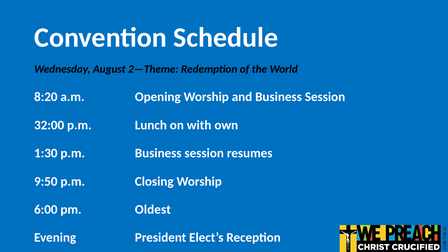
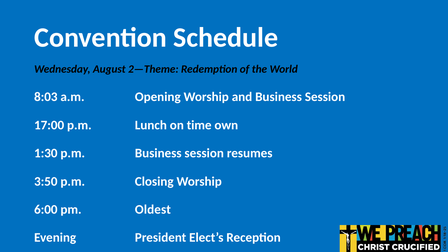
8:20: 8:20 -> 8:03
32:00: 32:00 -> 17:00
with: with -> time
9:50: 9:50 -> 3:50
